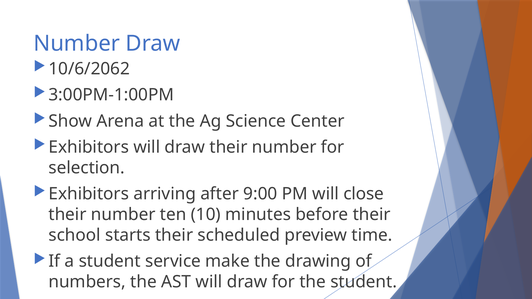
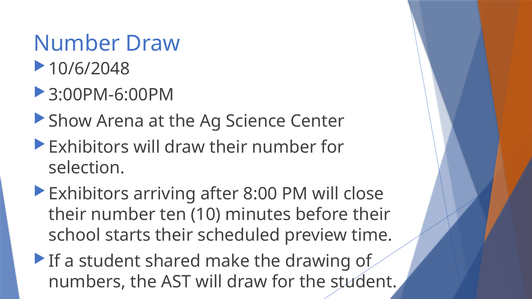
10/6/2062: 10/6/2062 -> 10/6/2048
3:00PM-1:00PM: 3:00PM-1:00PM -> 3:00PM-6:00PM
9:00: 9:00 -> 8:00
service: service -> shared
